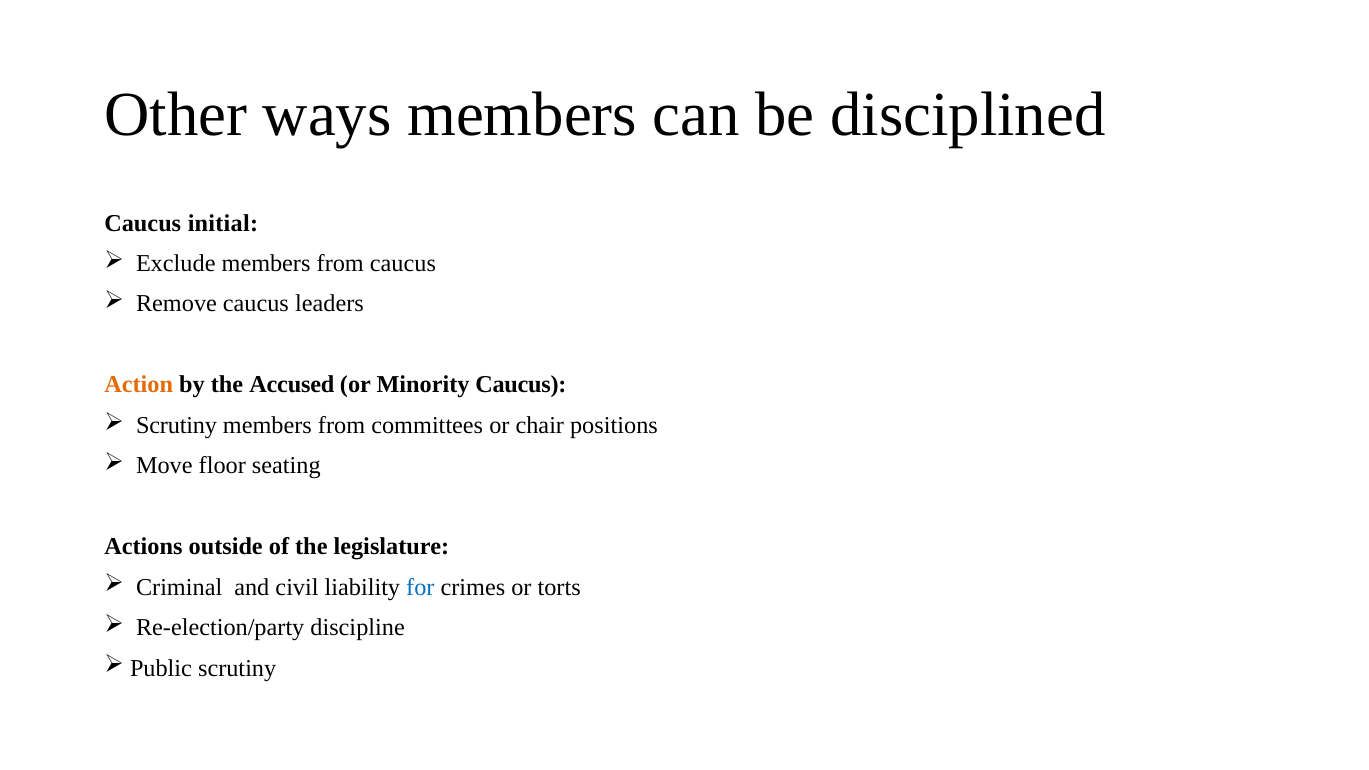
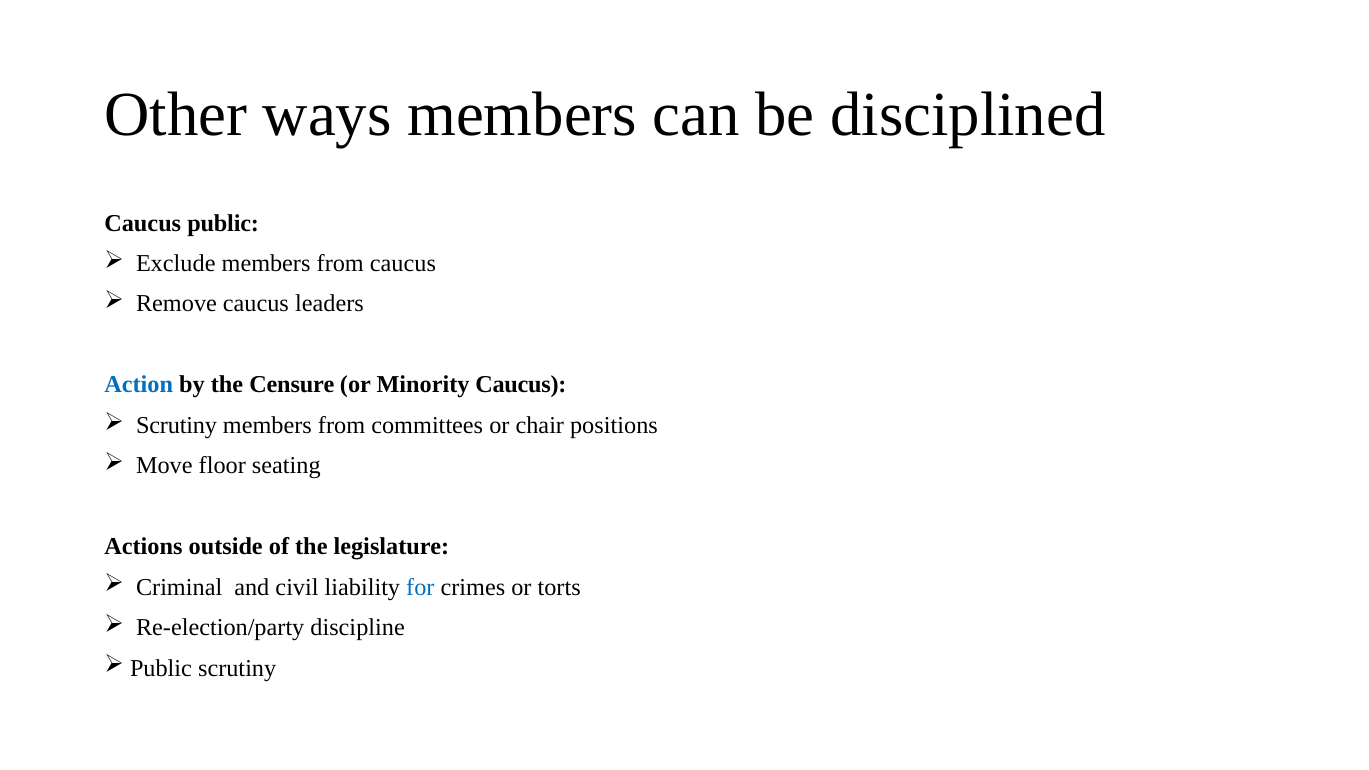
initial: initial -> public
Action colour: orange -> blue
Accused: Accused -> Censure
